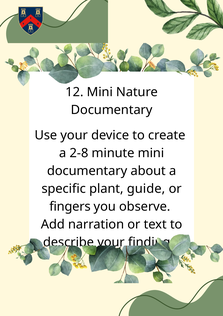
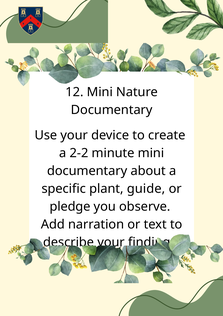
2-8: 2-8 -> 2-2
fingers: fingers -> pledge
